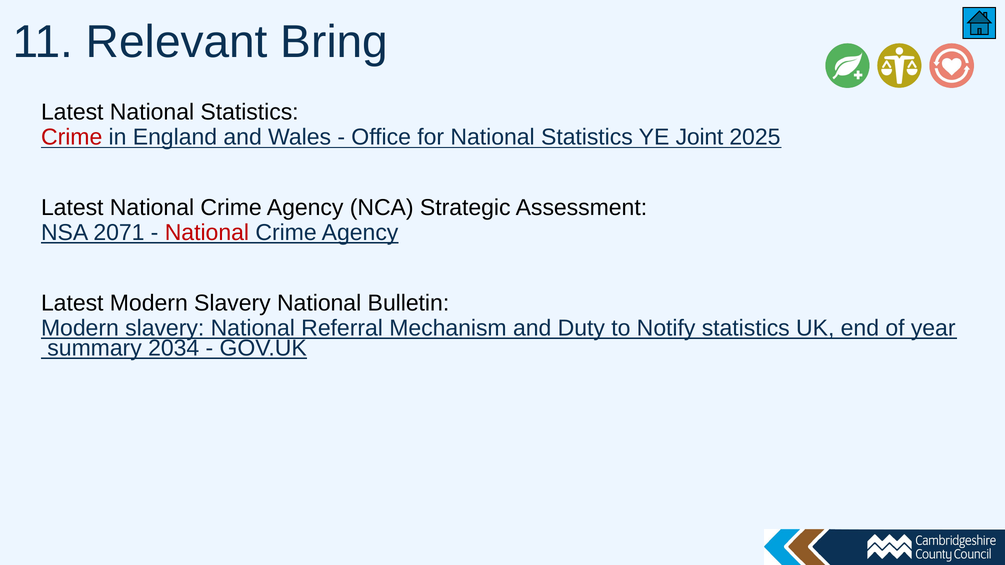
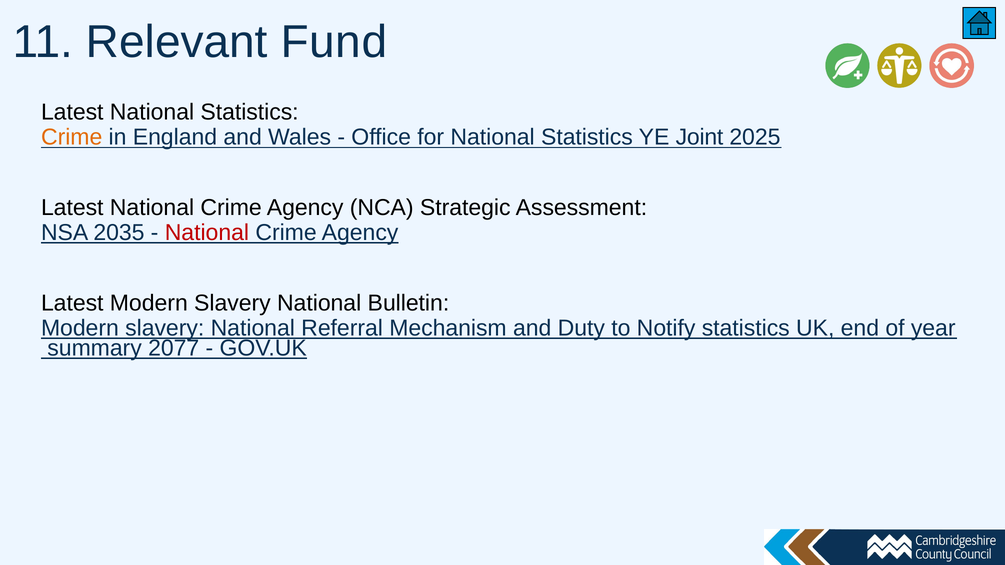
Bring: Bring -> Fund
Crime at (72, 137) colour: red -> orange
2071: 2071 -> 2035
2034: 2034 -> 2077
